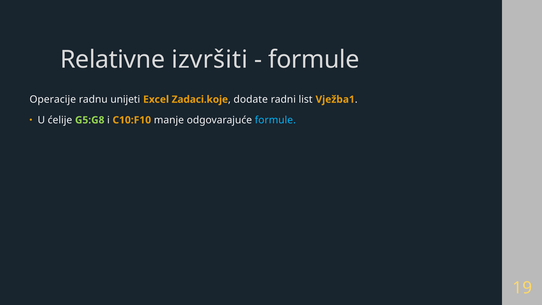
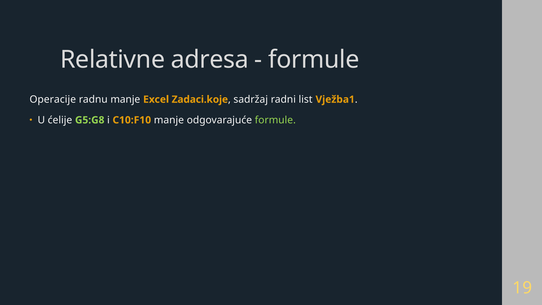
izvršiti: izvršiti -> adresa
radnu unijeti: unijeti -> manje
dodate: dodate -> sadržaj
formule at (275, 120) colour: light blue -> light green
